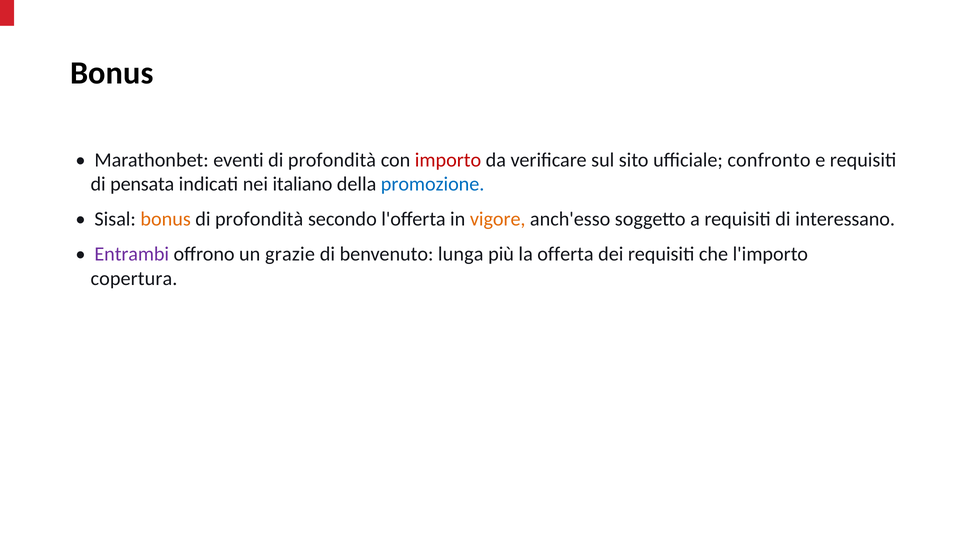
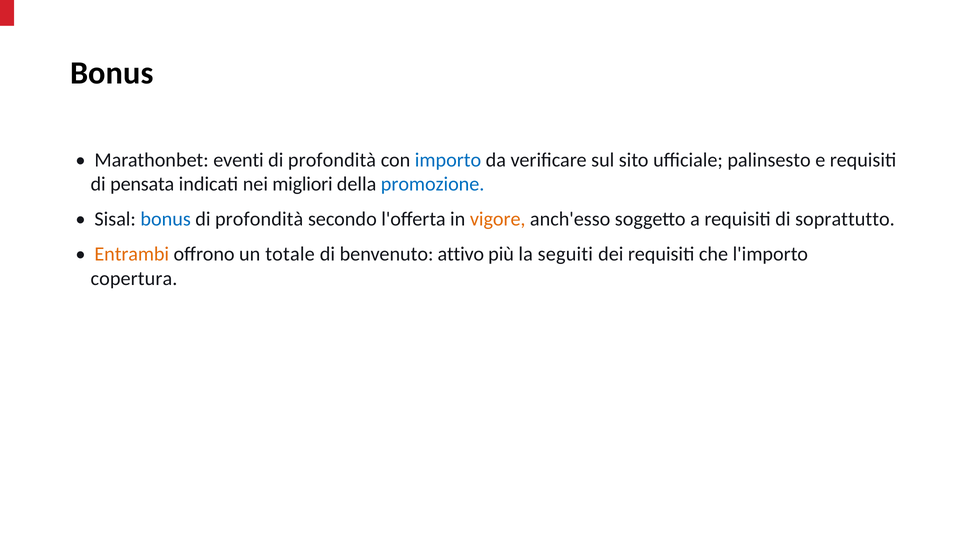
importo colour: red -> blue
confronto: confronto -> palinsesto
italiano: italiano -> migliori
bonus at (166, 219) colour: orange -> blue
interessano: interessano -> soprattutto
Entrambi colour: purple -> orange
grazie: grazie -> totale
lunga: lunga -> attivo
offerta: offerta -> seguiti
